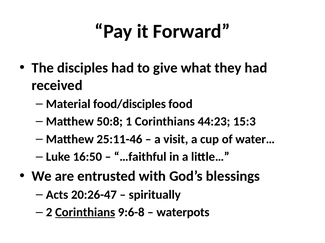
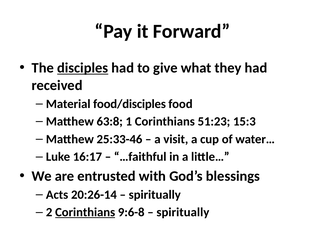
disciples underline: none -> present
50:8: 50:8 -> 63:8
44:23: 44:23 -> 51:23
25:11-46: 25:11-46 -> 25:33-46
16:50: 16:50 -> 16:17
20:26-47: 20:26-47 -> 20:26-14
waterpots at (183, 213): waterpots -> spiritually
